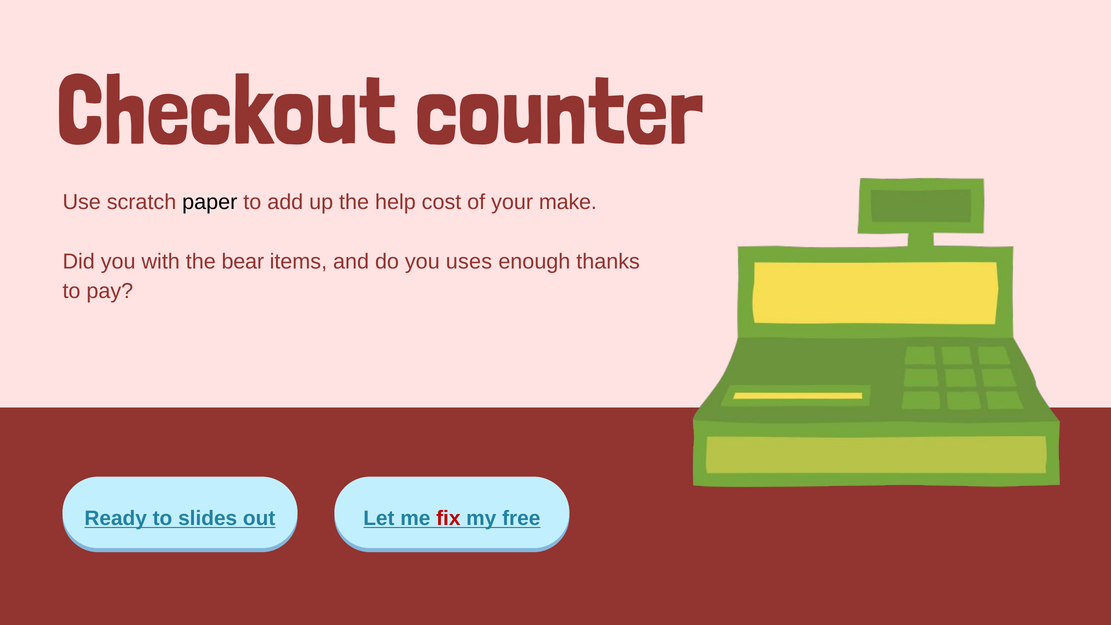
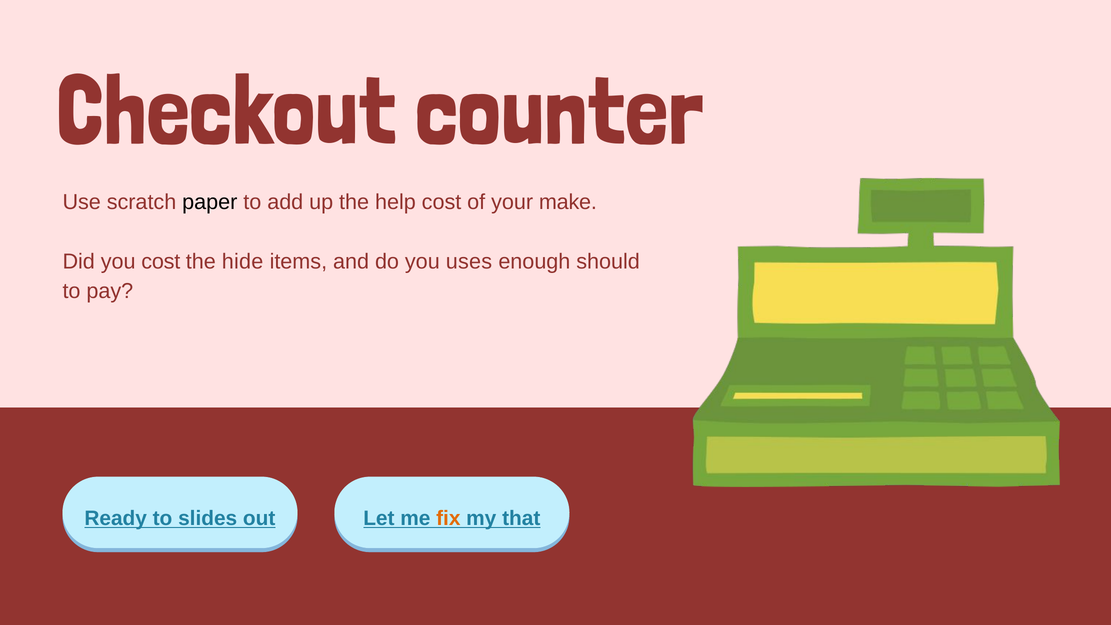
you with: with -> cost
bear: bear -> hide
thanks: thanks -> should
fix colour: red -> orange
free: free -> that
